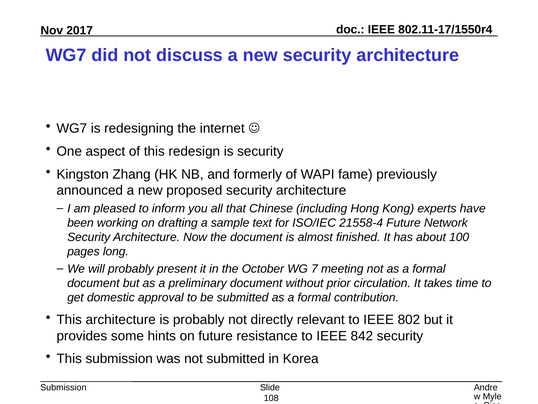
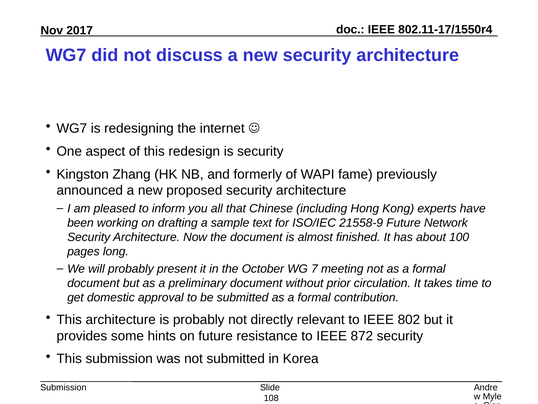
21558-4: 21558-4 -> 21558-9
842: 842 -> 872
